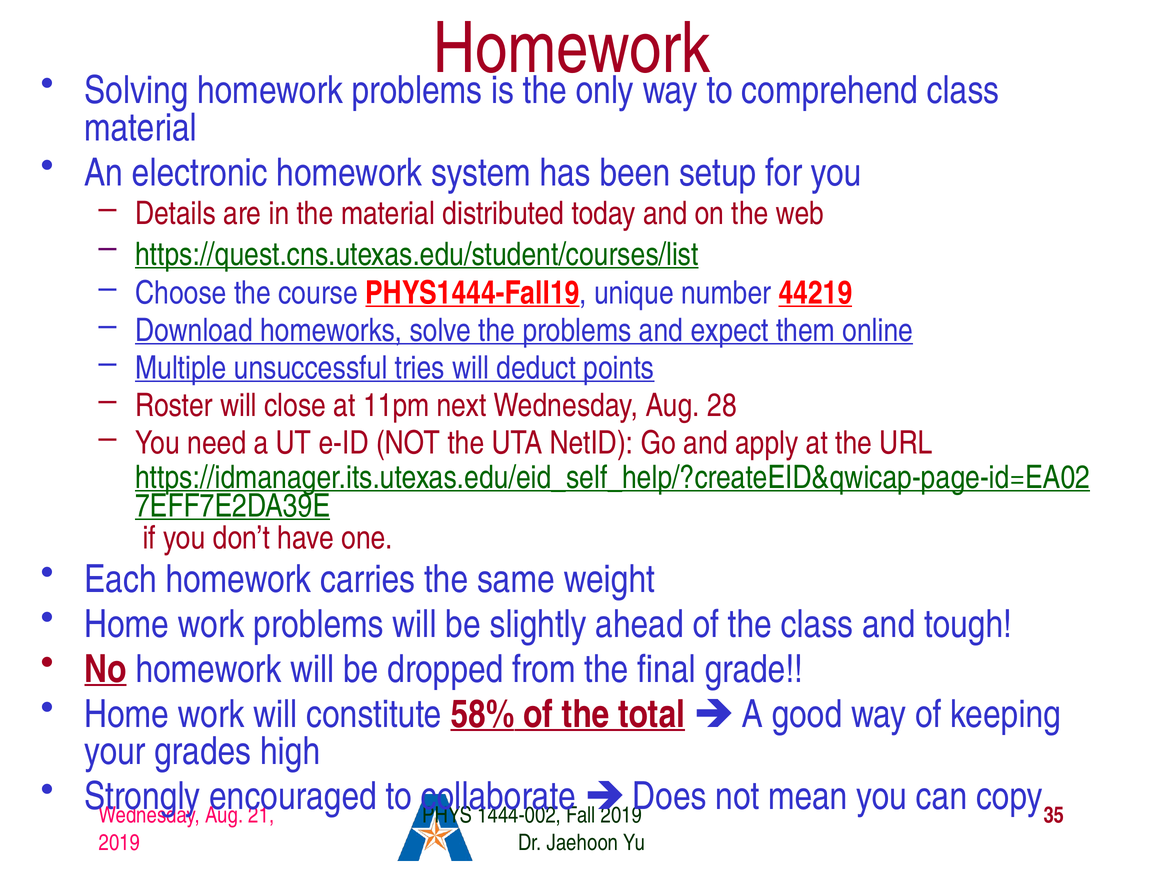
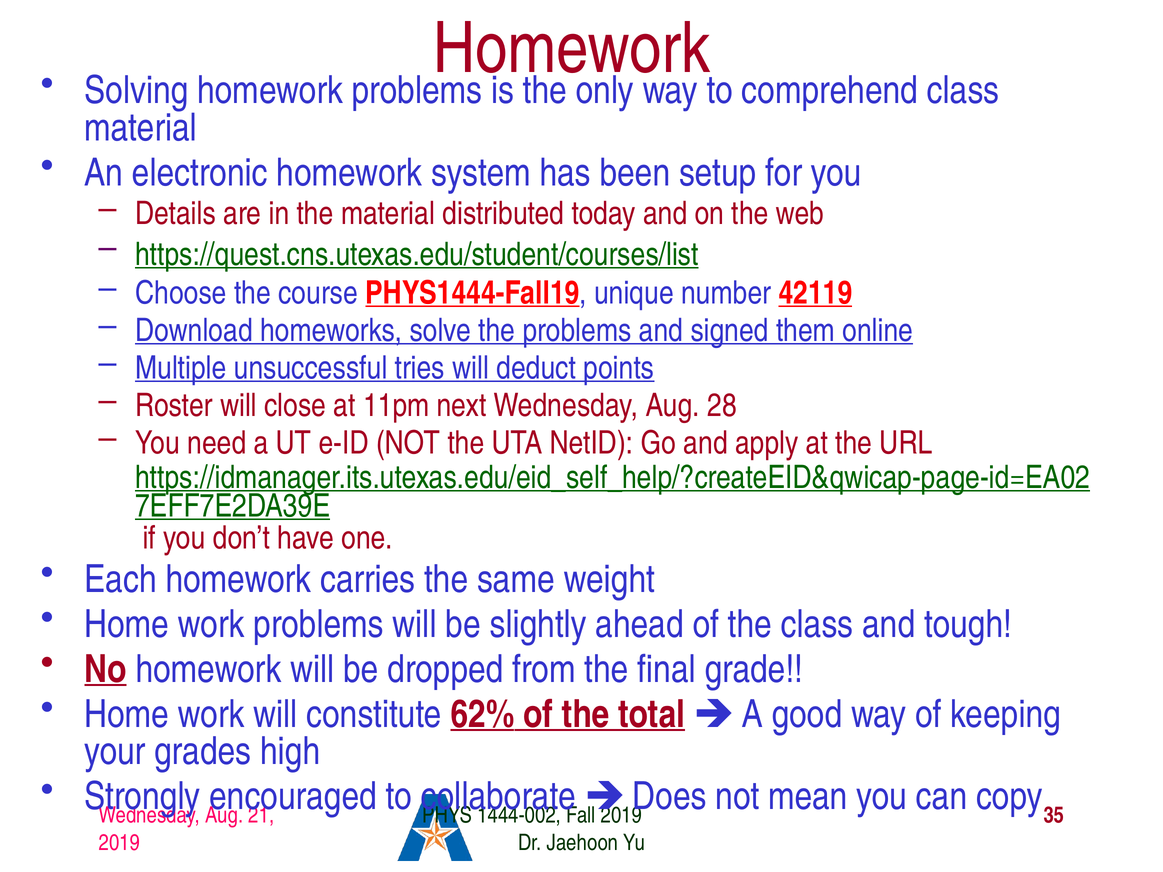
44219: 44219 -> 42119
expect: expect -> signed
58%: 58% -> 62%
